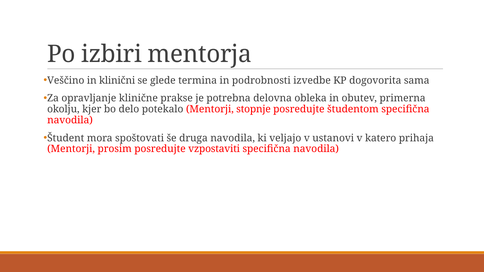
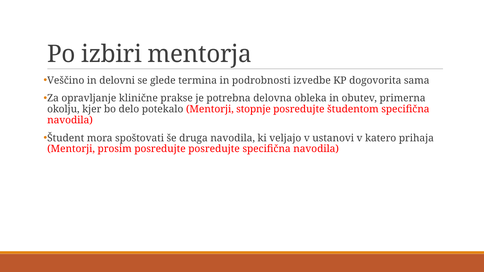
klinični: klinični -> delovni
posredujte vzpostaviti: vzpostaviti -> posredujte
